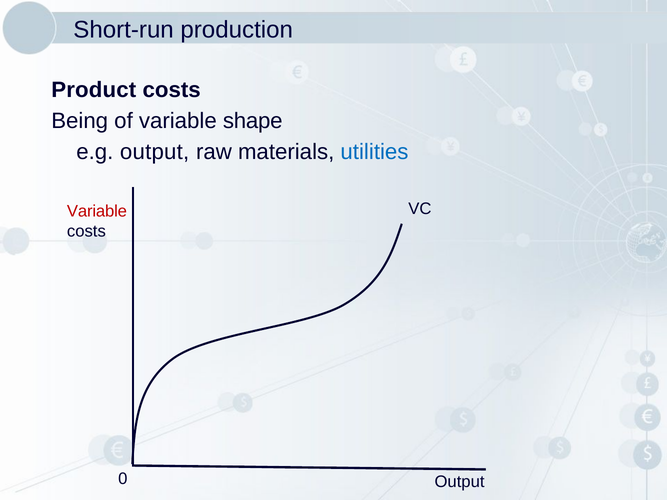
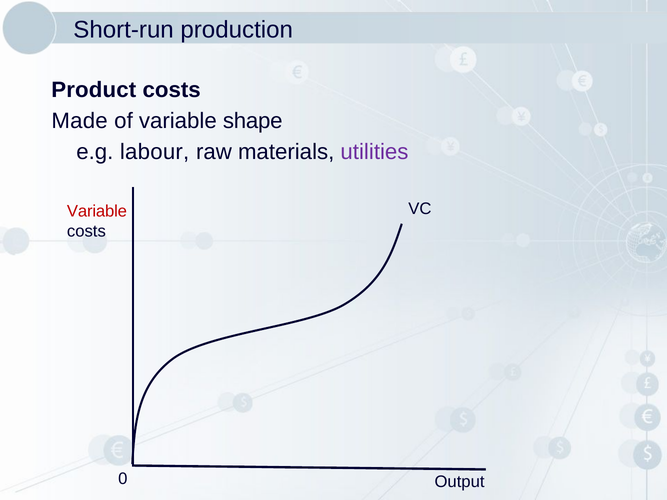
Being: Being -> Made
e.g output: output -> labour
utilities colour: blue -> purple
